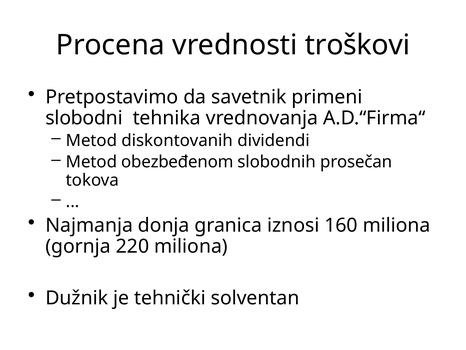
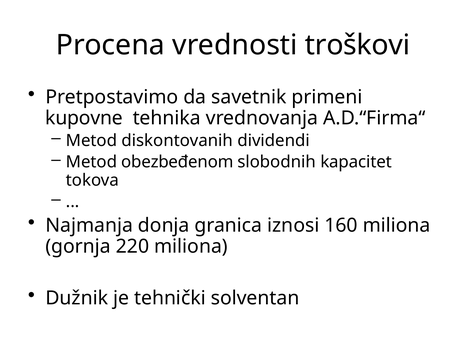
slobodni: slobodni -> kupovne
prosečan: prosečan -> kapacitet
